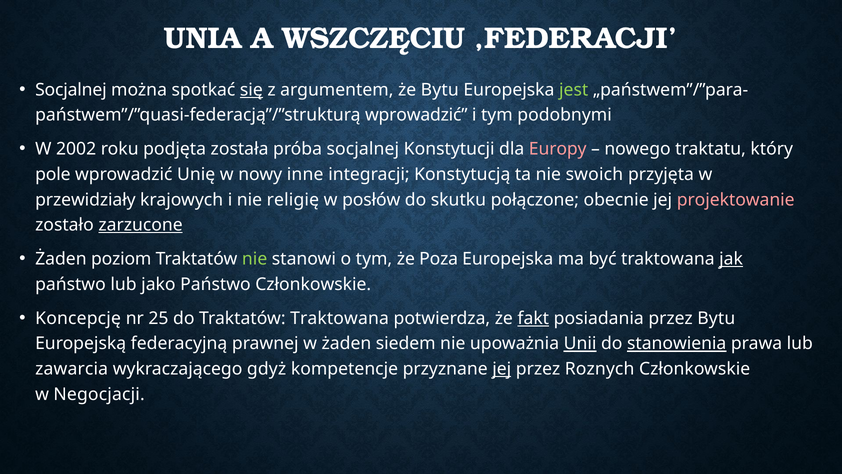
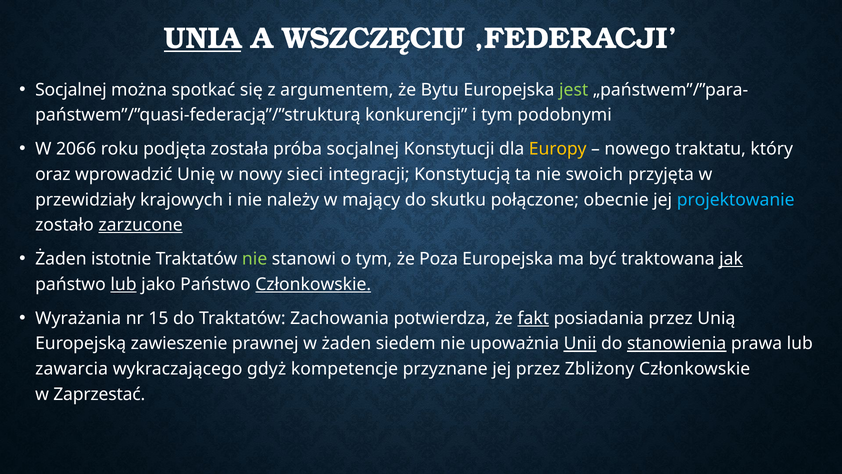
UNIA underline: none -> present
się underline: present -> none
wprowadzić at (416, 115): wprowadzić -> konkurencji
2002: 2002 -> 2066
Europy colour: pink -> yellow
pole: pole -> oraz
inne: inne -> sieci
religię: religię -> należy
posłów: posłów -> mający
projektowanie colour: pink -> light blue
poziom: poziom -> istotnie
lub at (123, 284) underline: none -> present
Członkowskie at (313, 284) underline: none -> present
Koncepcję: Koncepcję -> Wyrażania
25: 25 -> 15
Traktatów Traktowana: Traktowana -> Zachowania
przez Bytu: Bytu -> Unią
federacyjną: federacyjną -> zawieszenie
jej at (502, 369) underline: present -> none
Roznych: Roznych -> Zbliżony
Negocjacji: Negocjacji -> Zaprzestać
